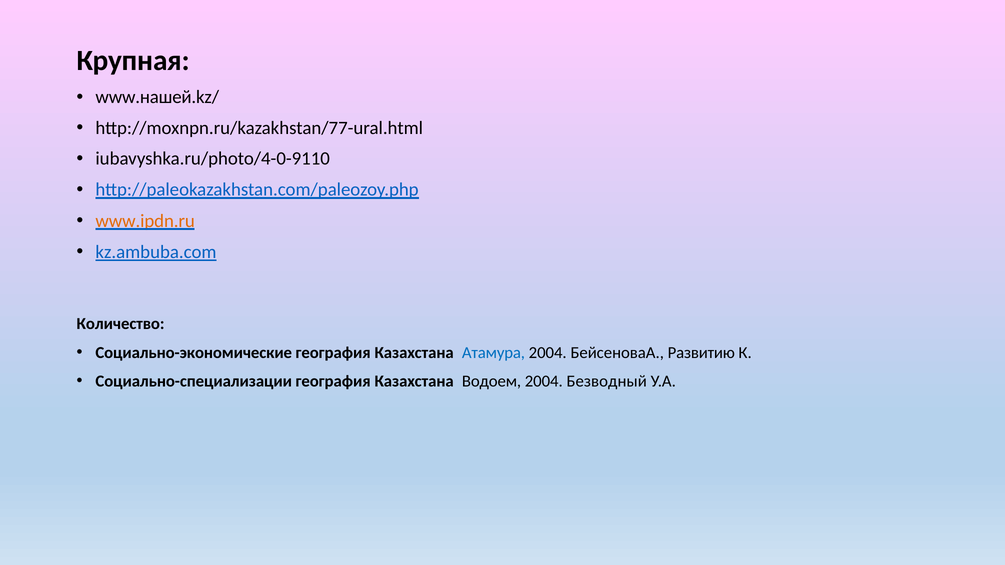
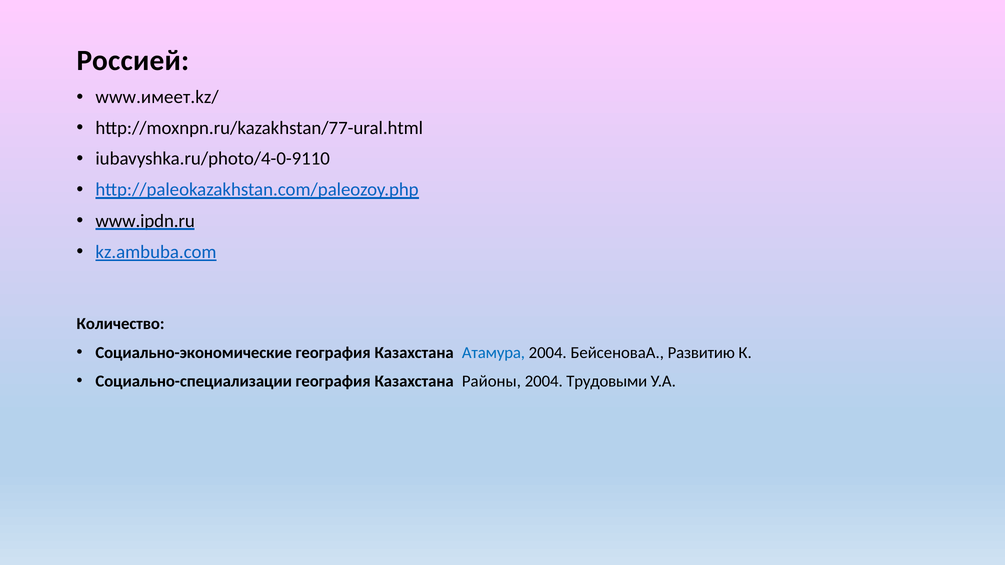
Крупная: Крупная -> Россией
www.нашей.kz/: www.нашей.kz/ -> www.имеет.kz/
www.ipdn.ru colour: orange -> black
Водоем: Водоем -> Районы
Безводный: Безводный -> Трудовыми
